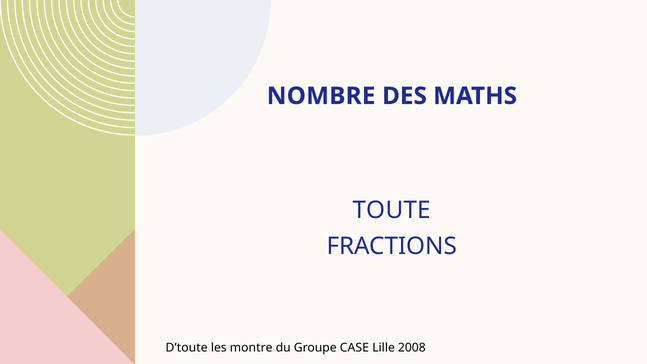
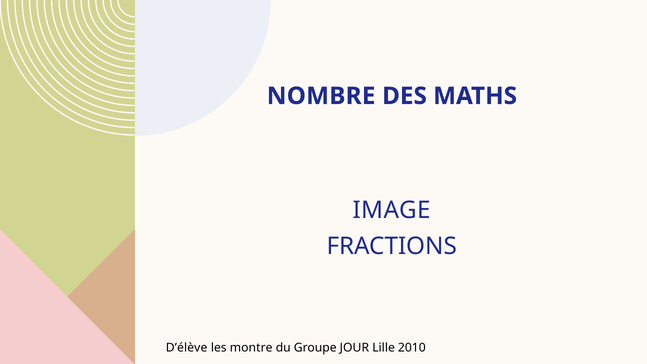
TOUTE: TOUTE -> IMAGE
D’toute: D’toute -> D’élève
CASE: CASE -> JOUR
2008: 2008 -> 2010
